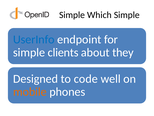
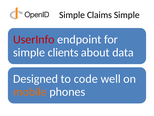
Which: Which -> Claims
UserInfo colour: blue -> red
they: they -> data
